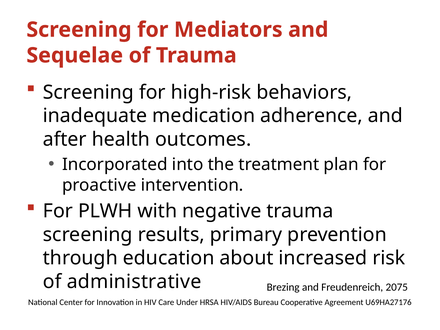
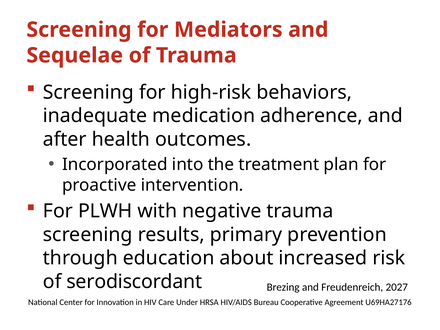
administrative: administrative -> serodiscordant
2075: 2075 -> 2027
